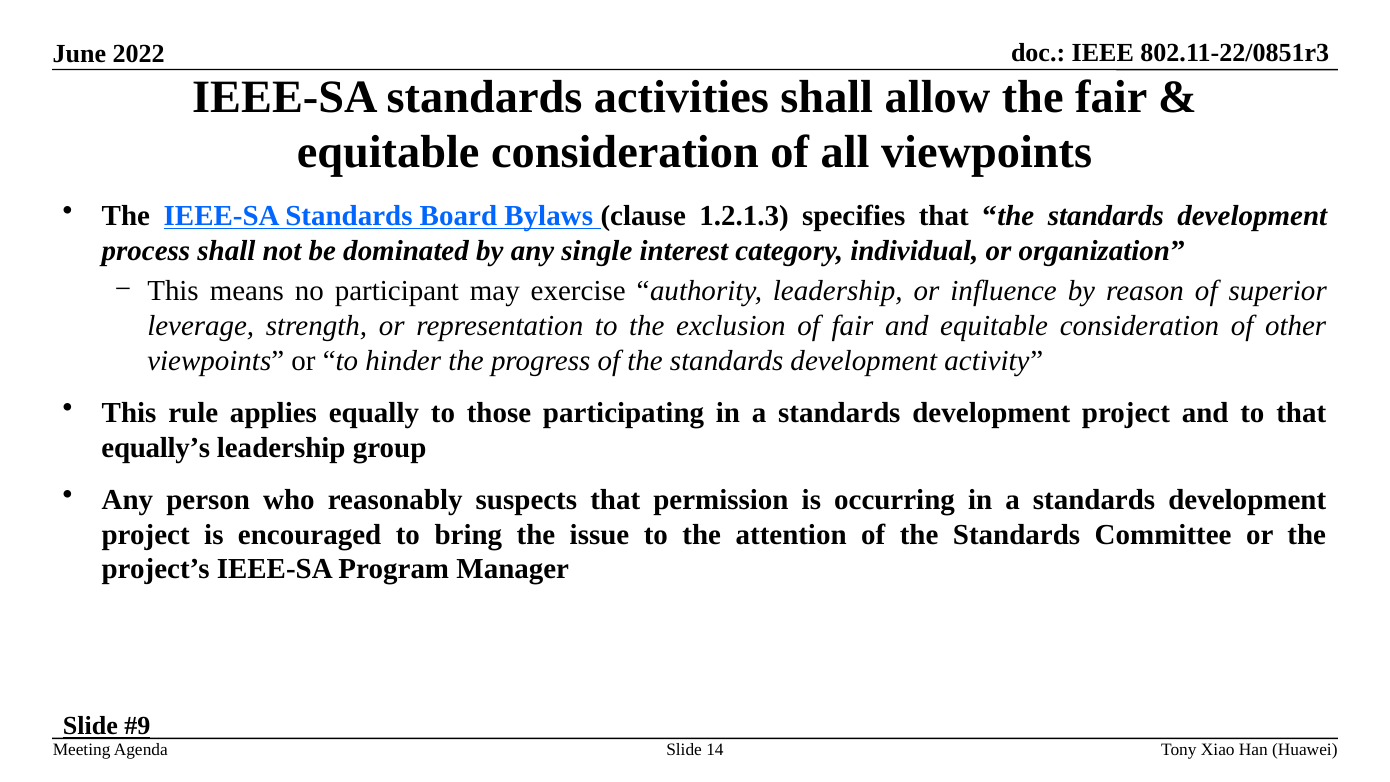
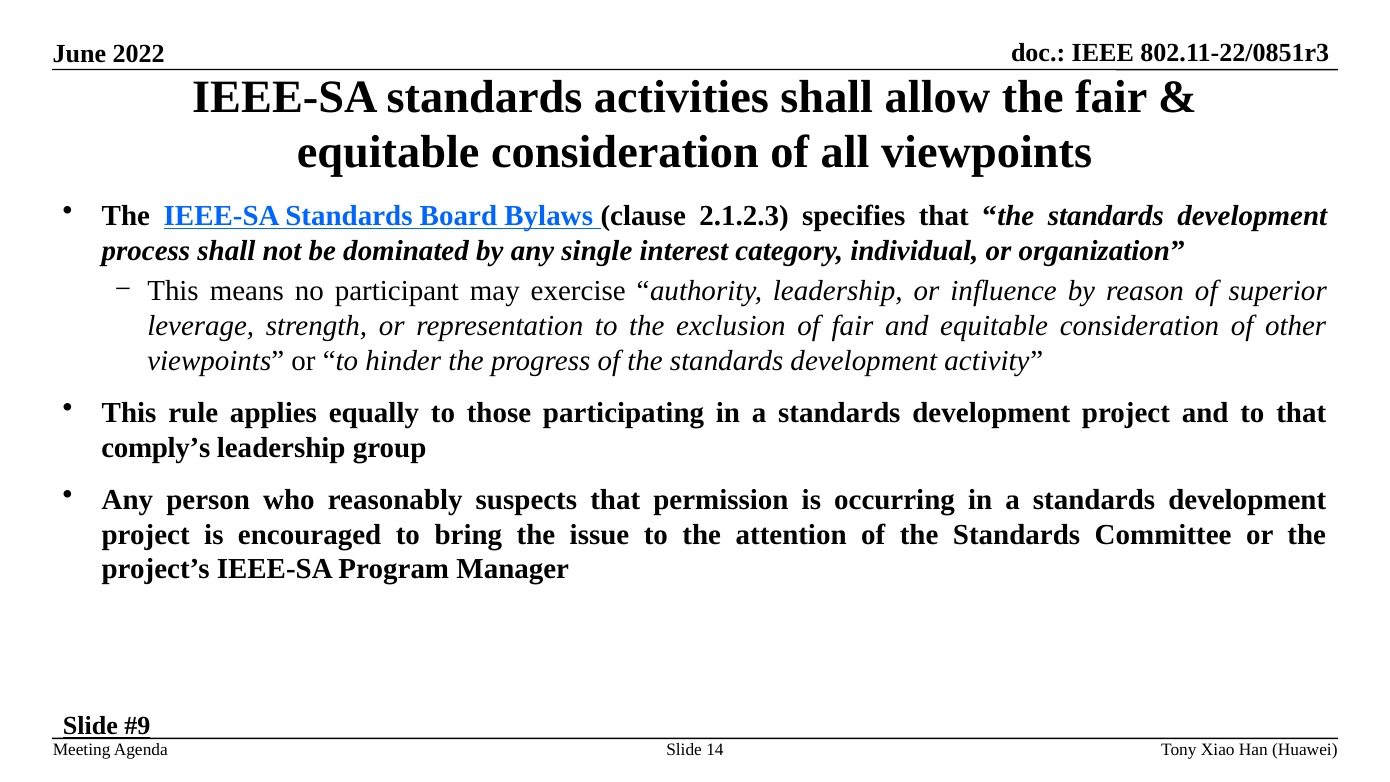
1.2.1.3: 1.2.1.3 -> 2.1.2.3
equally’s: equally’s -> comply’s
